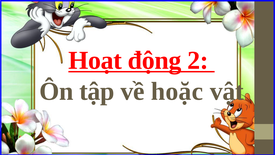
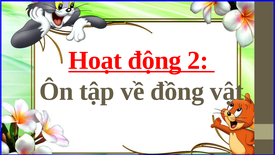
hoặc: hoặc -> đồng
